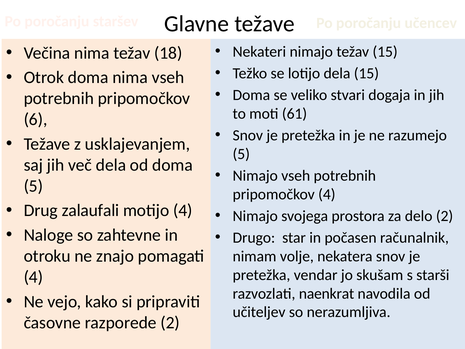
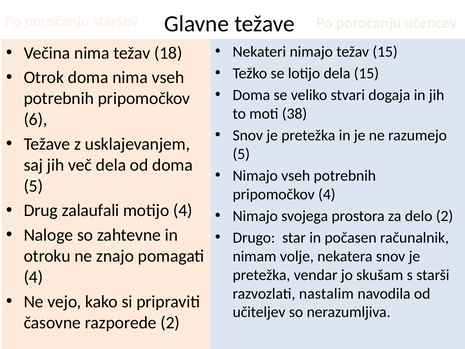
61: 61 -> 38
naenkrat: naenkrat -> nastalim
